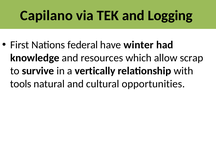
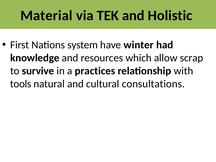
Capilano: Capilano -> Material
Logging: Logging -> Holistic
federal: federal -> system
vertically: vertically -> practices
opportunities: opportunities -> consultations
